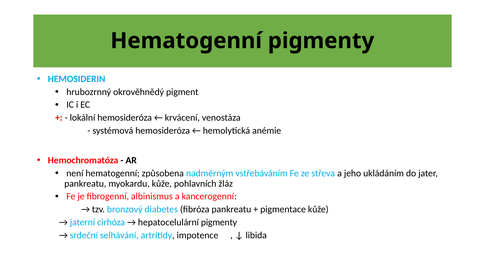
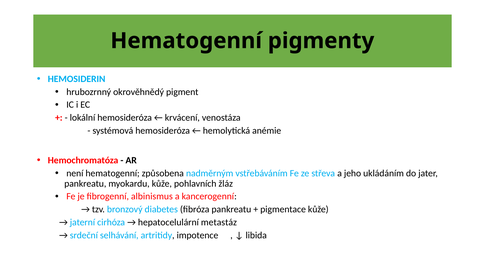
hepatocelulární pigmenty: pigmenty -> metastáz
